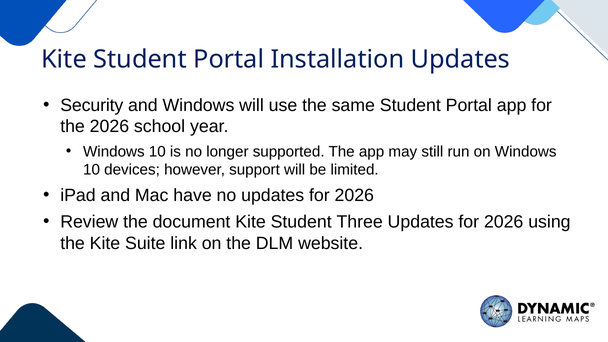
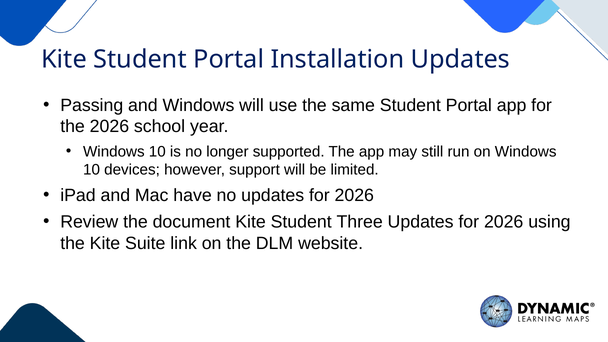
Security: Security -> Passing
